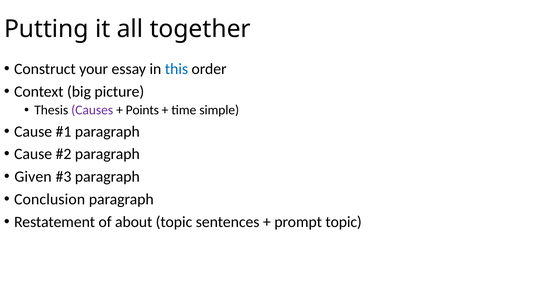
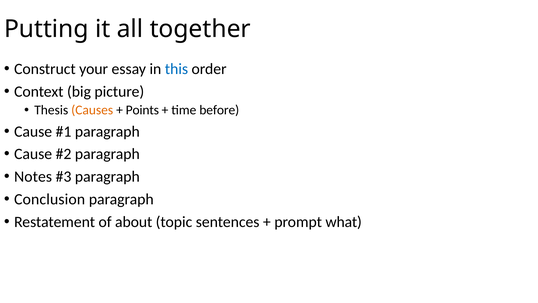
Causes colour: purple -> orange
simple: simple -> before
Given: Given -> Notes
prompt topic: topic -> what
